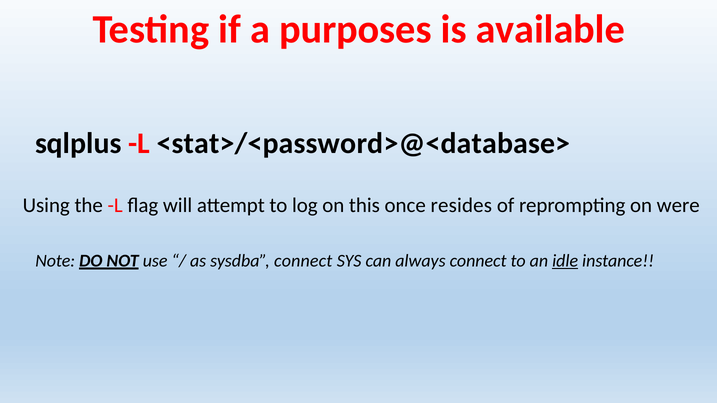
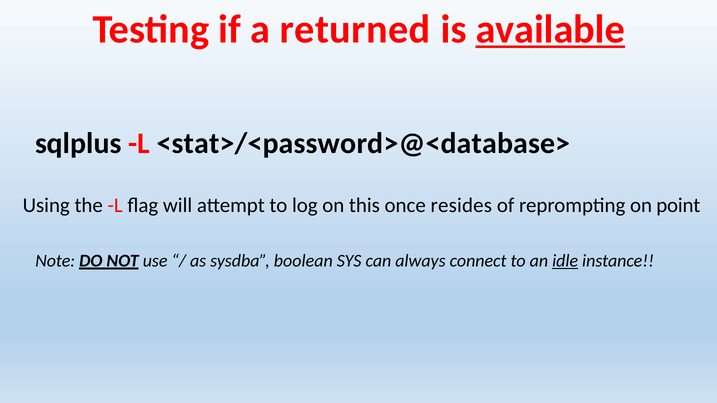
purposes: purposes -> returned
available underline: none -> present
were: were -> point
sysdba connect: connect -> boolean
